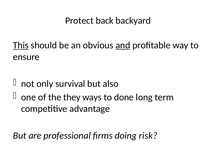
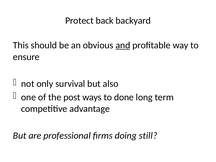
This underline: present -> none
they: they -> post
risk: risk -> still
